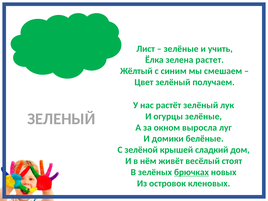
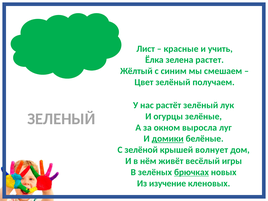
зелёные at (181, 49): зелёные -> красные
домики underline: none -> present
сладкий: сладкий -> волнует
стоят: стоят -> игры
островок: островок -> изучение
